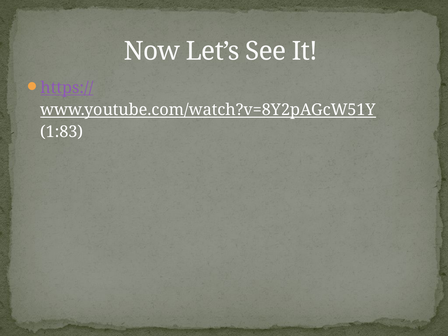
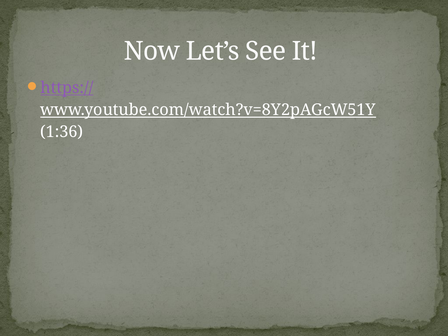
1:83: 1:83 -> 1:36
